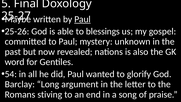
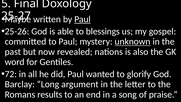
unknown underline: none -> present
54: 54 -> 72
stiving: stiving -> results
